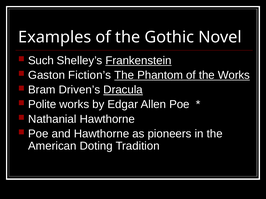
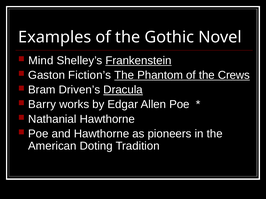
Such: Such -> Mind
the Works: Works -> Crews
Polite: Polite -> Barry
